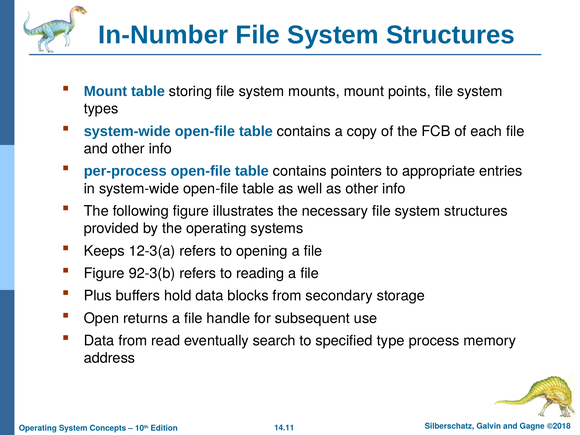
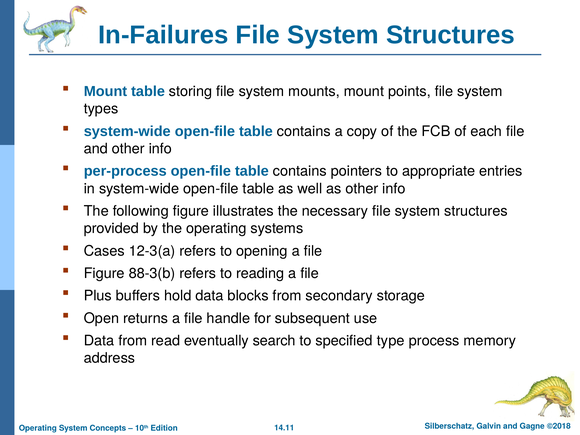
In-Number: In-Number -> In-Failures
Keeps: Keeps -> Cases
92-3(b: 92-3(b -> 88-3(b
